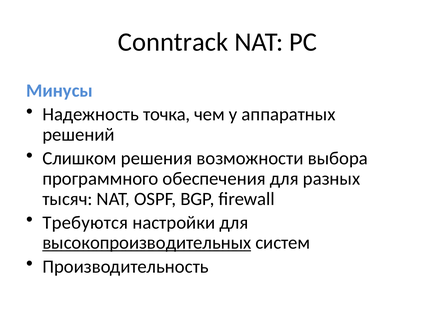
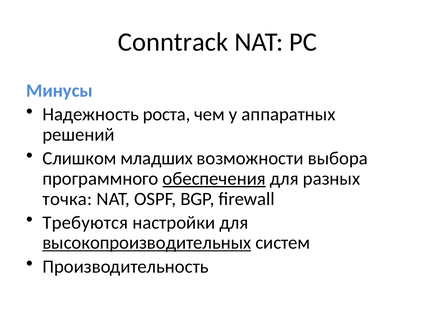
точка: точка -> роста
решения: решения -> младших
обеспечения underline: none -> present
тысяч: тысяч -> точка
